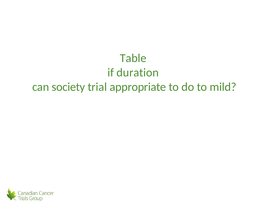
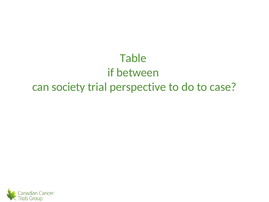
duration: duration -> between
appropriate: appropriate -> perspective
mild: mild -> case
